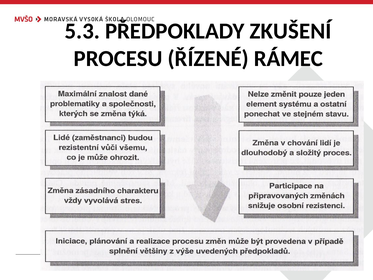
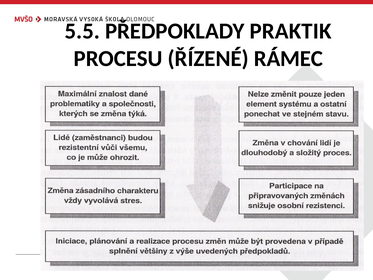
5.3: 5.3 -> 5.5
ZKUŠENÍ: ZKUŠENÍ -> PRAKTIK
